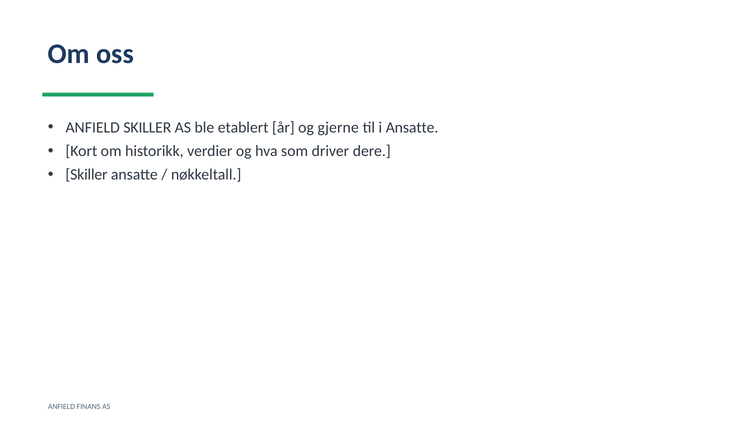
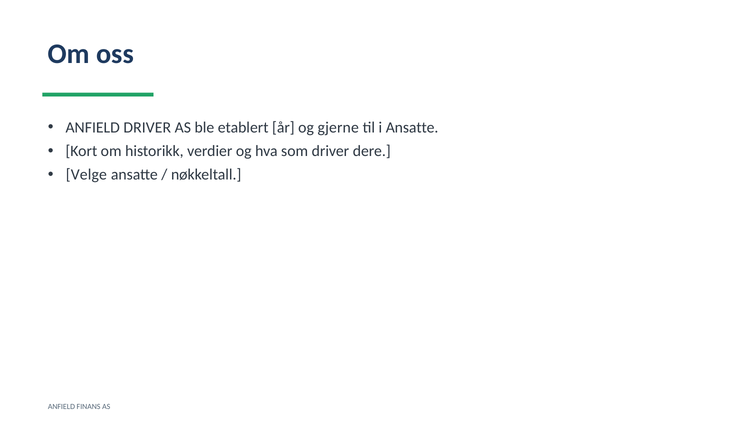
ANFIELD SKILLER: SKILLER -> DRIVER
Skiller at (87, 175): Skiller -> Velge
